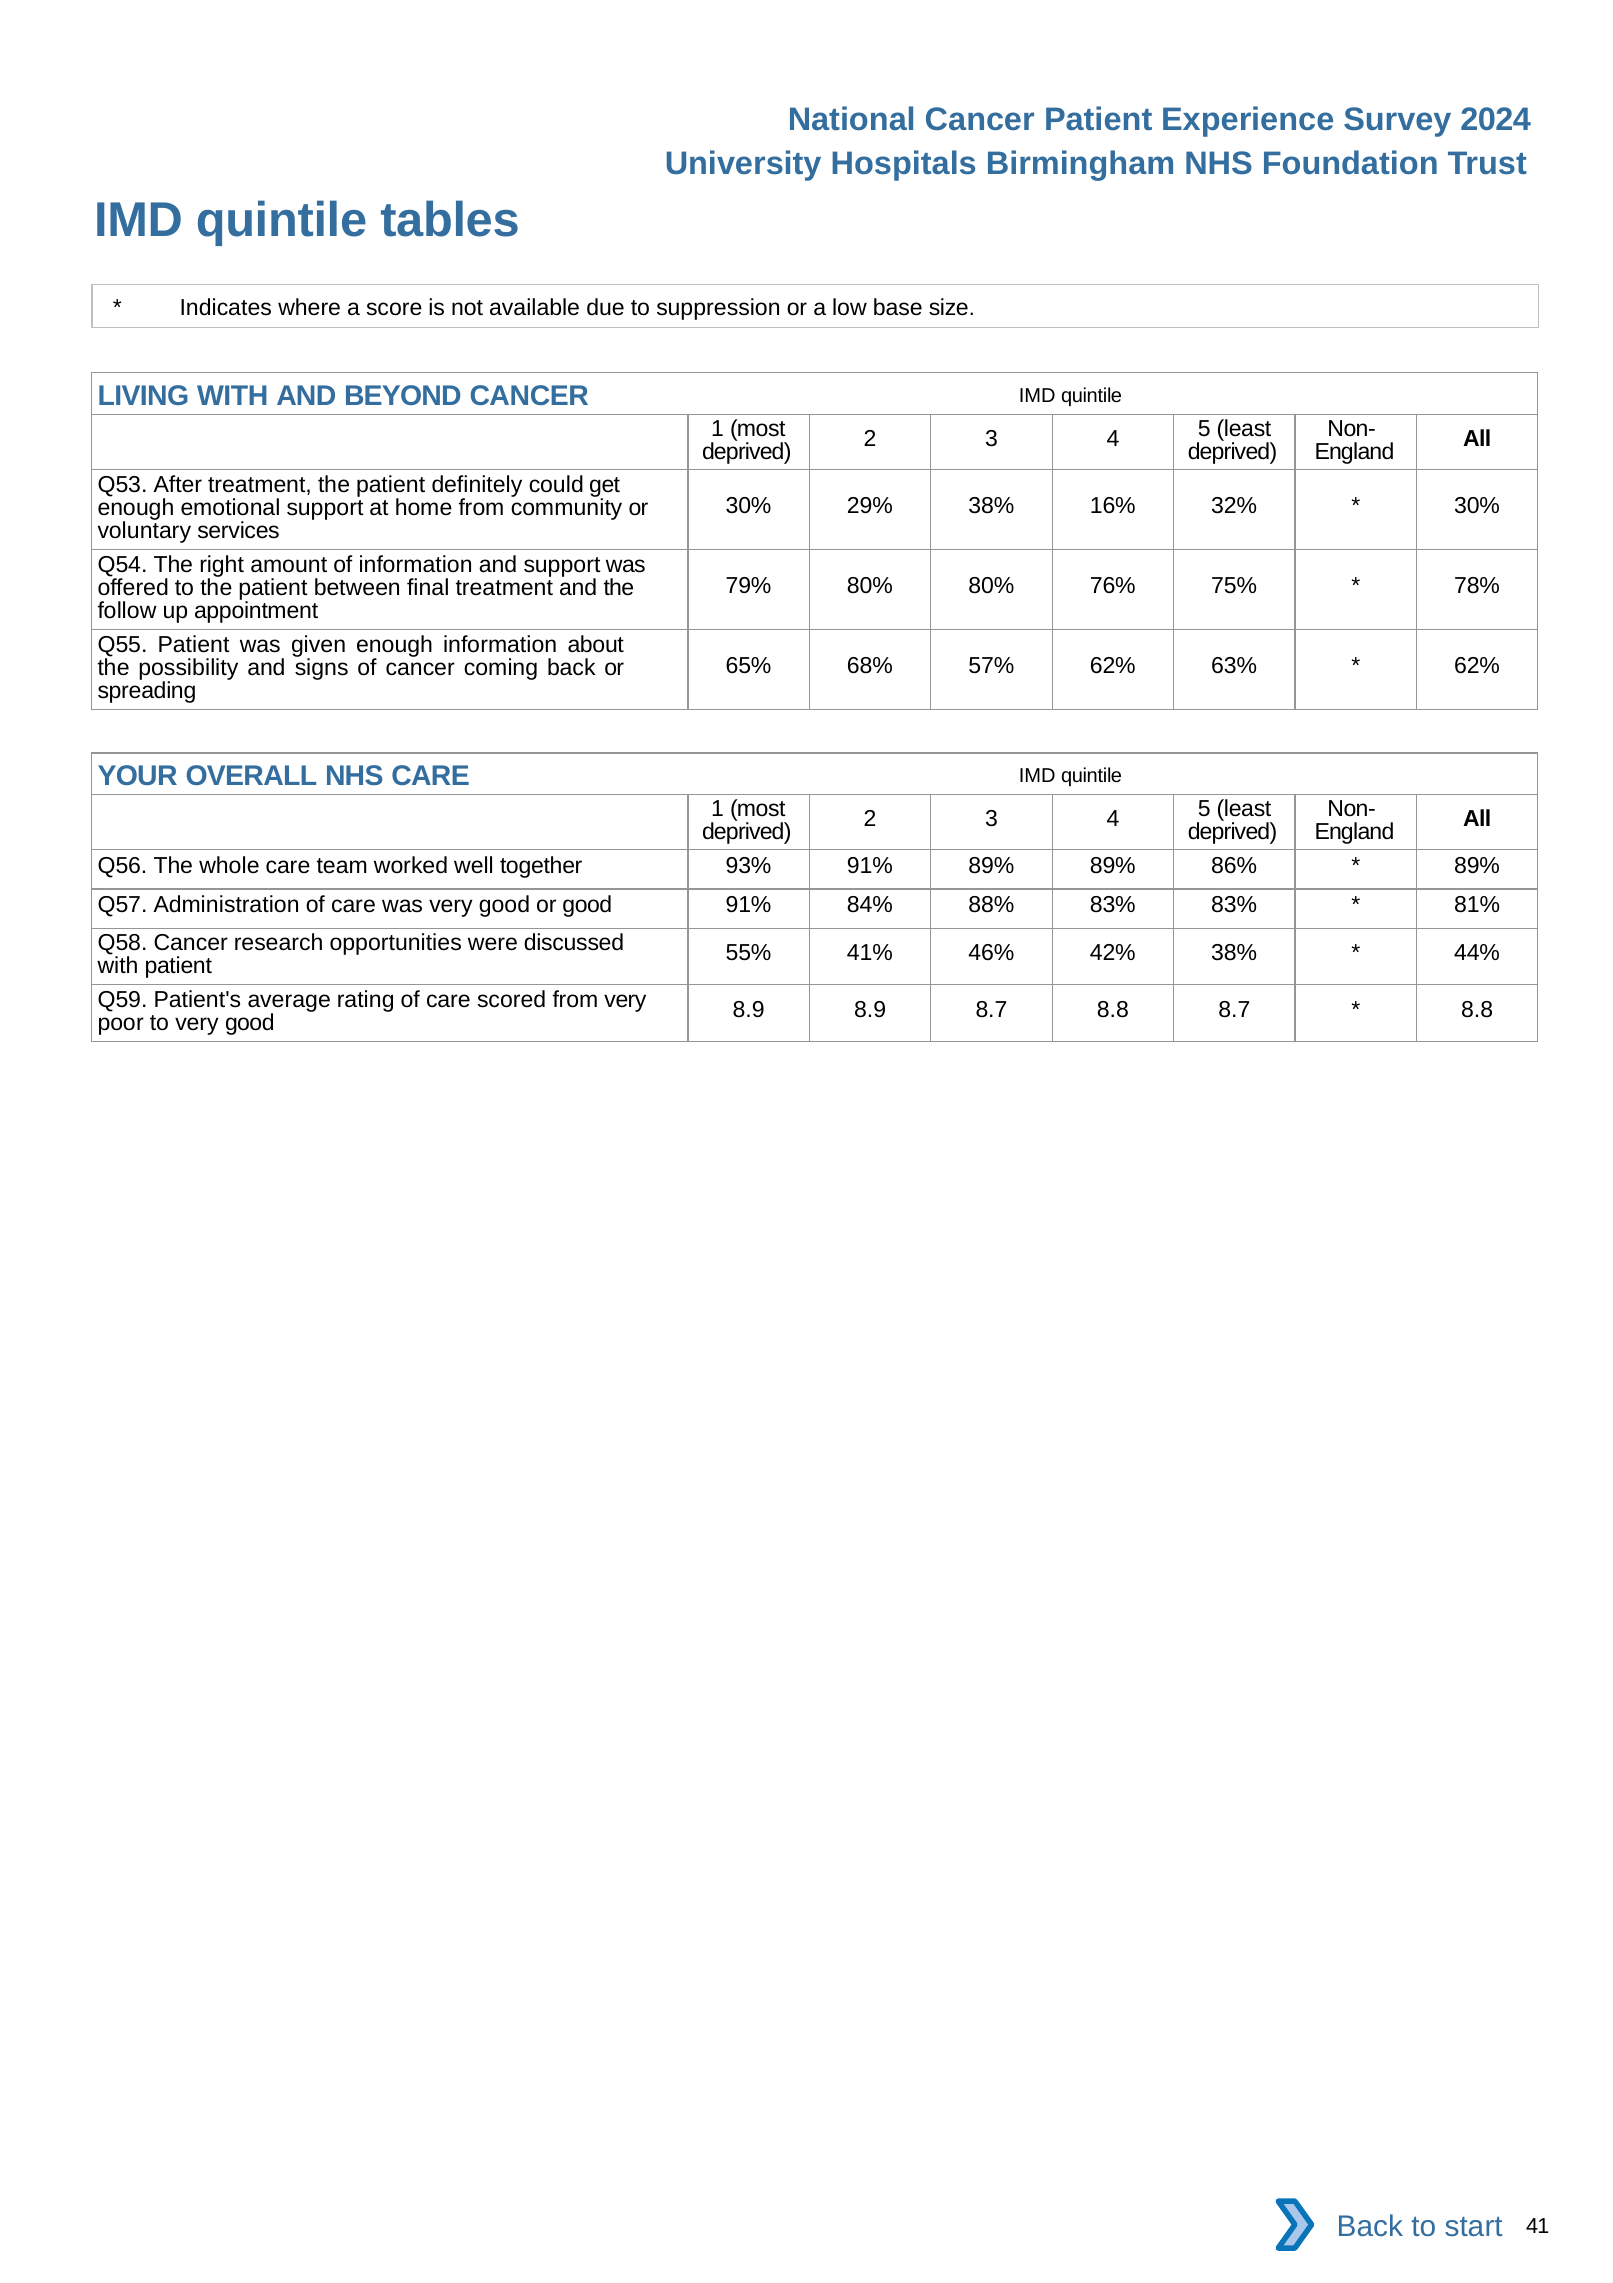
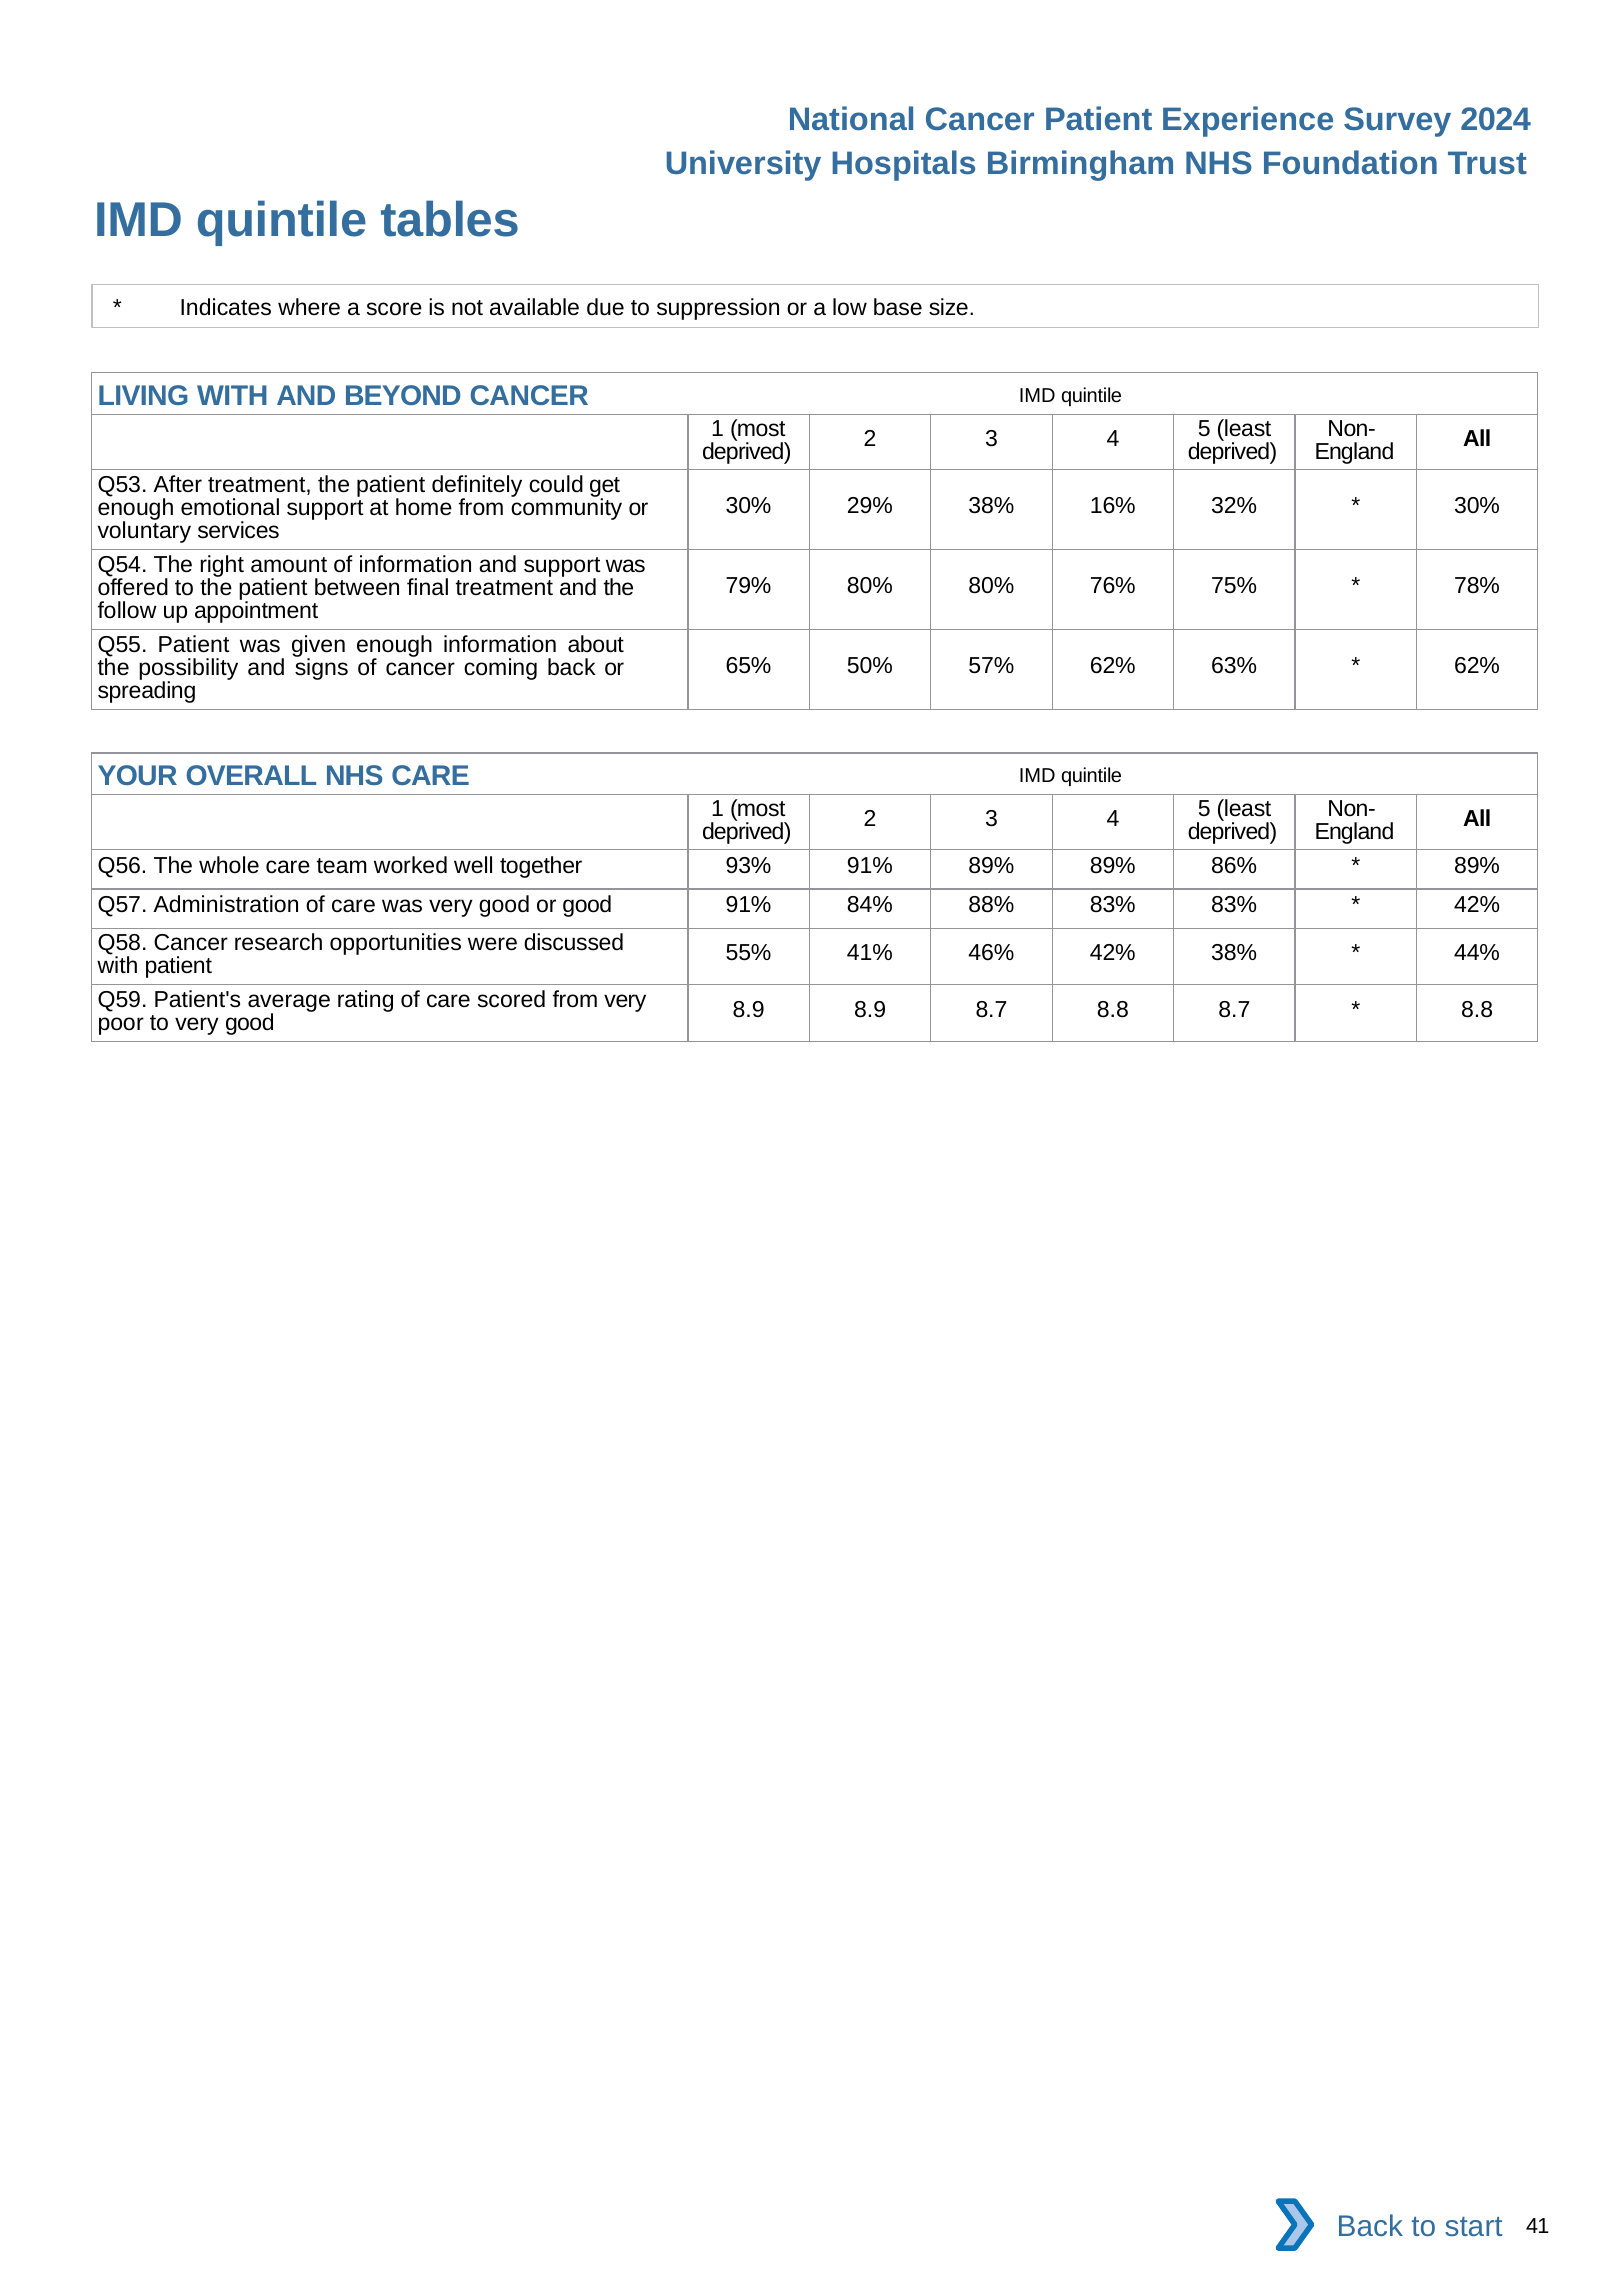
68%: 68% -> 50%
81% at (1477, 905): 81% -> 42%
